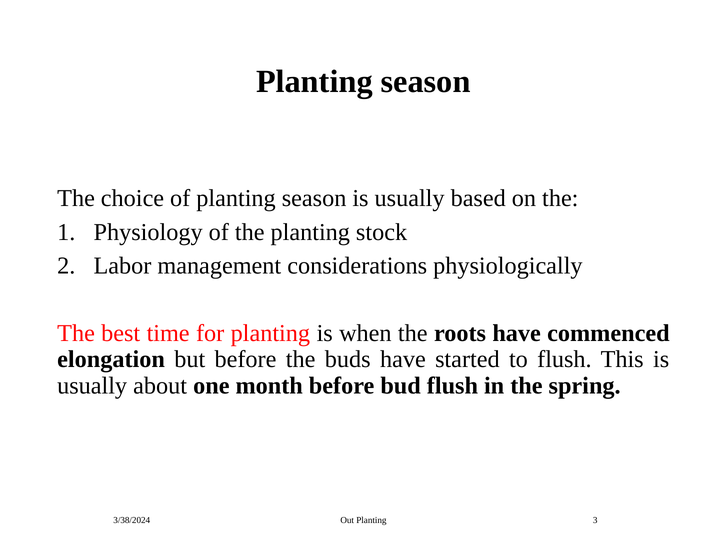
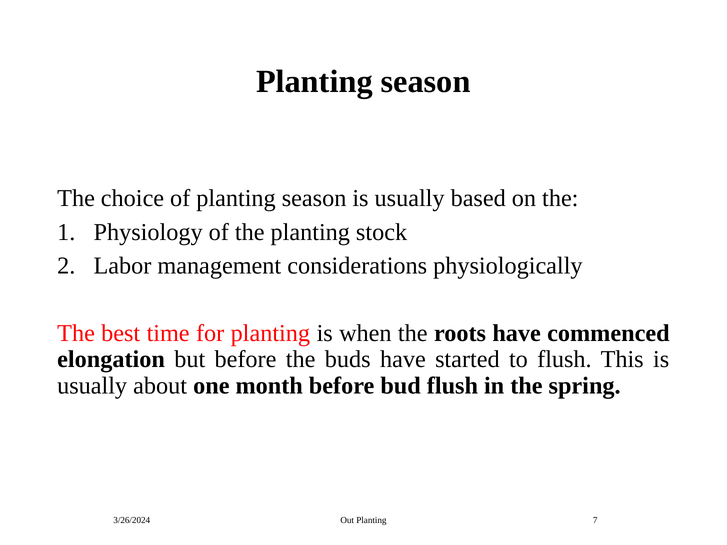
3/38/2024: 3/38/2024 -> 3/26/2024
3: 3 -> 7
